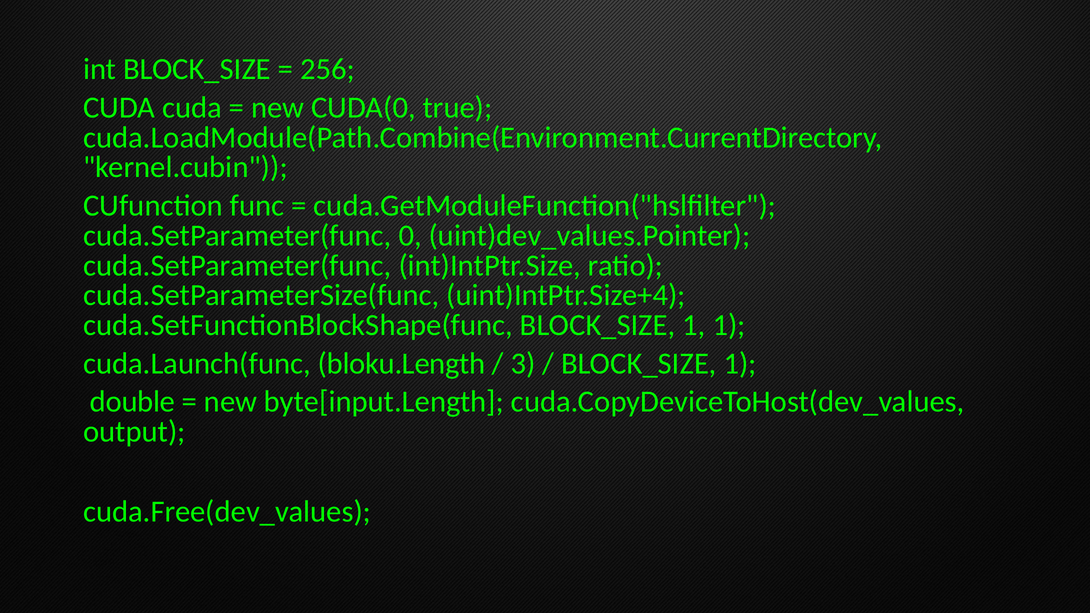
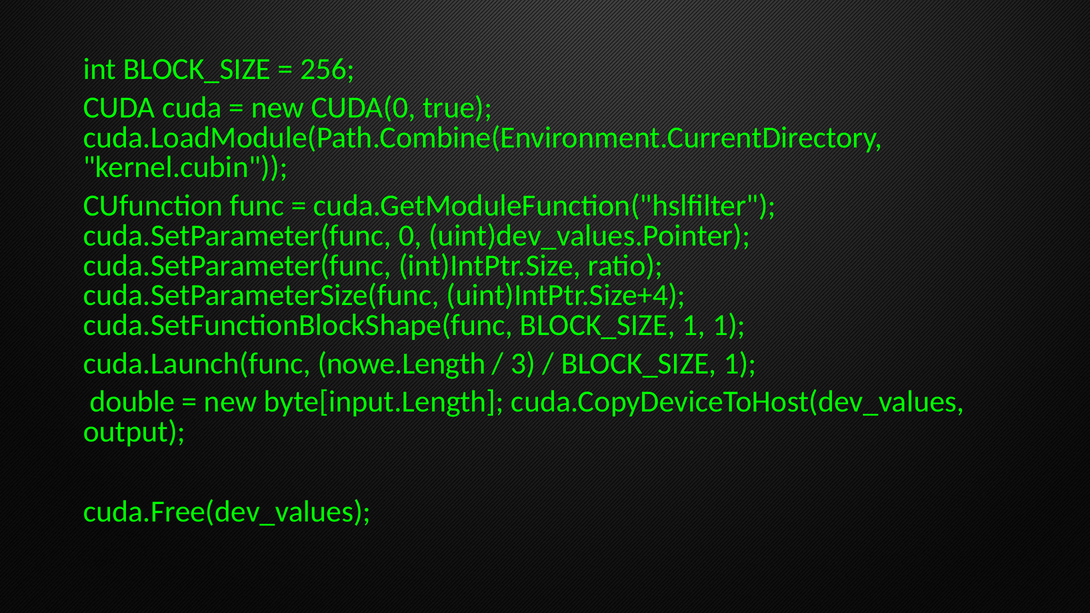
bloku.Length: bloku.Length -> nowe.Length
